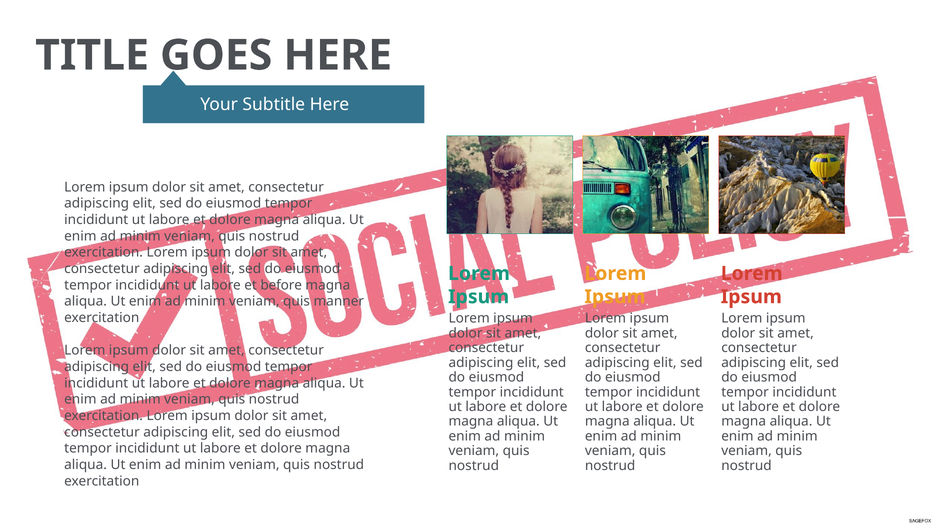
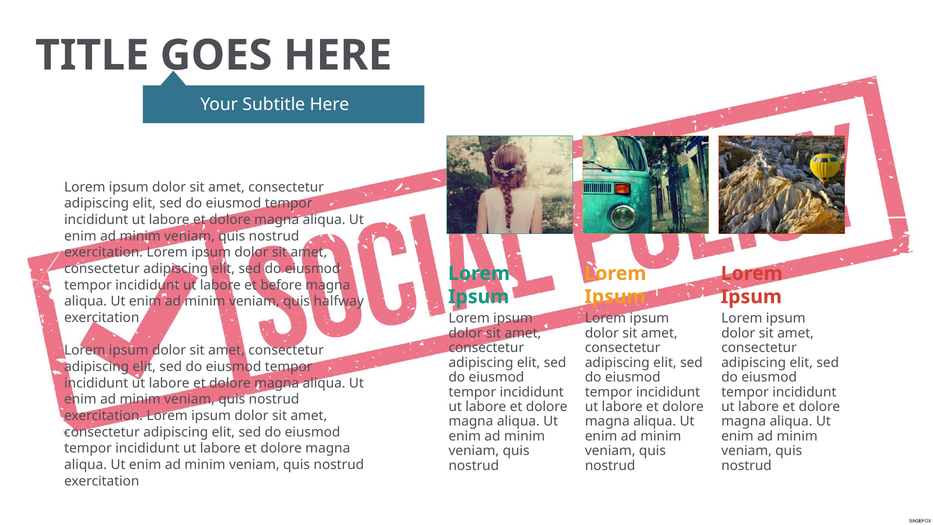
manner: manner -> halfway
